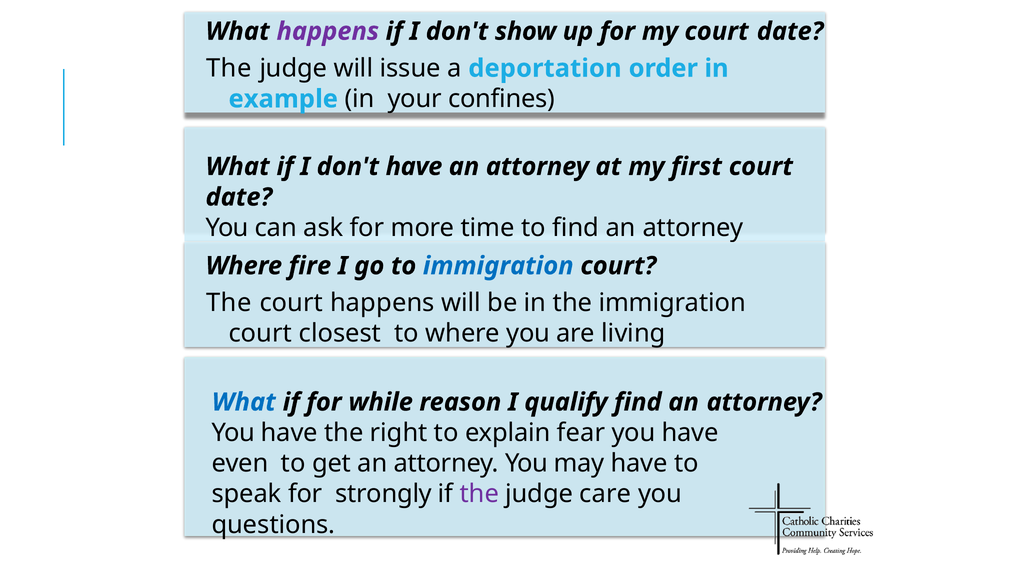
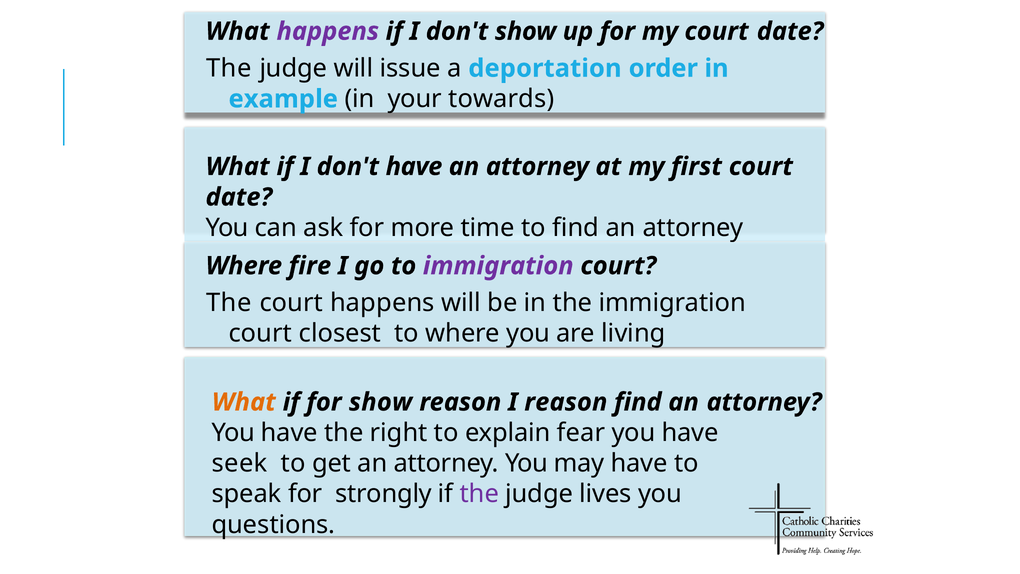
confines: confines -> towards
immigration at (498, 266) colour: blue -> purple
What at (244, 402) colour: blue -> orange
for while: while -> show
I qualify: qualify -> reason
even: even -> seek
care: care -> lives
